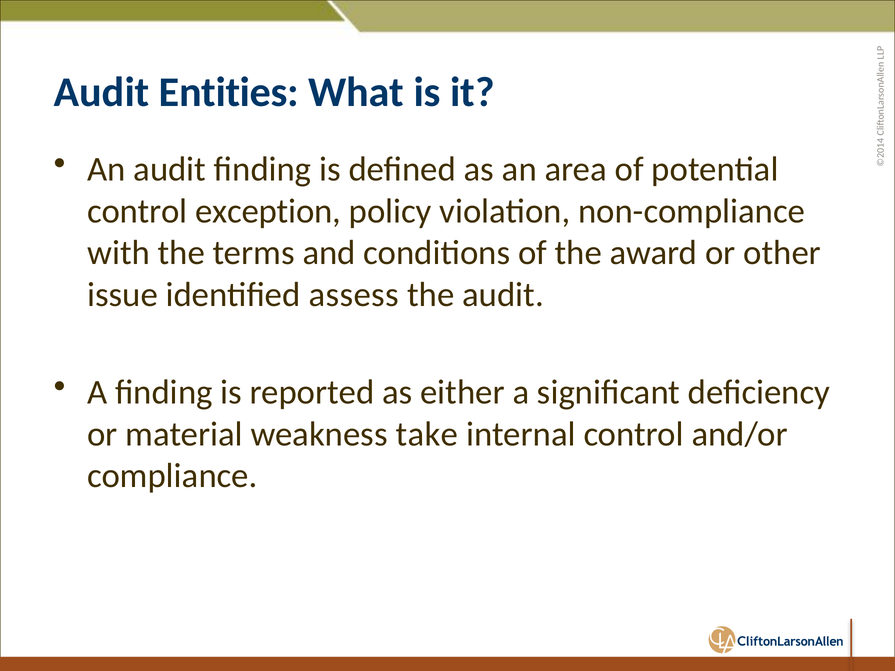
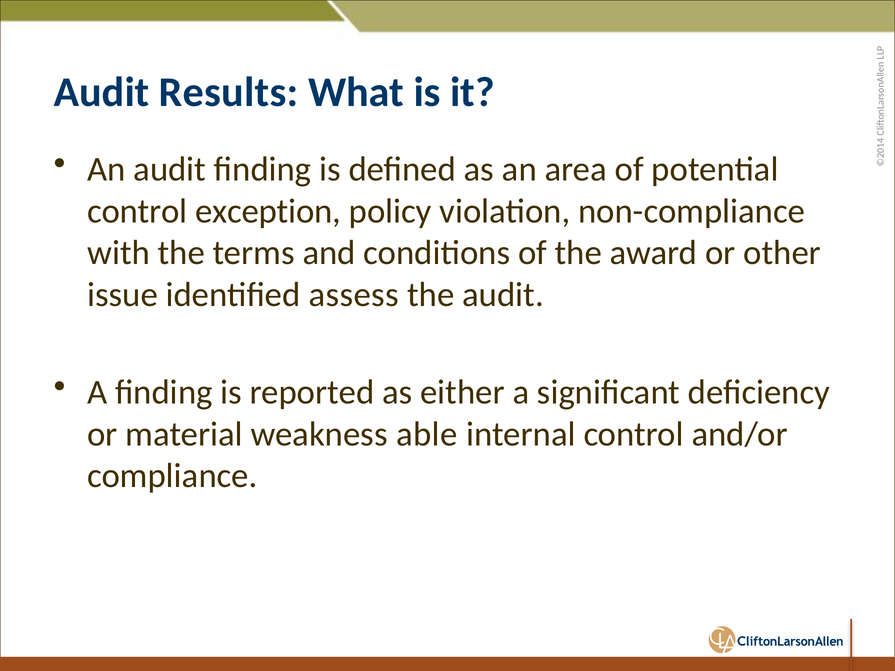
Entities: Entities -> Results
take: take -> able
